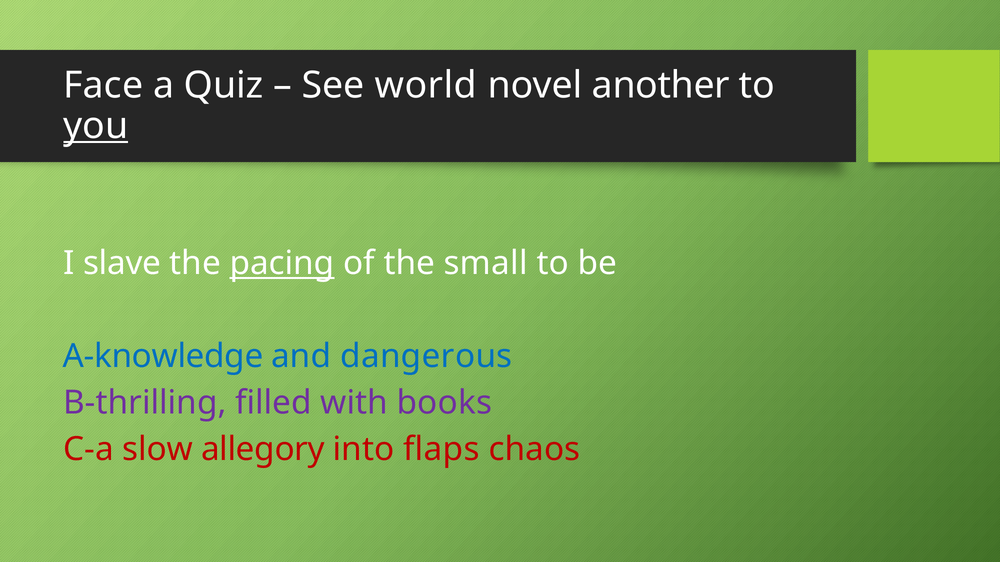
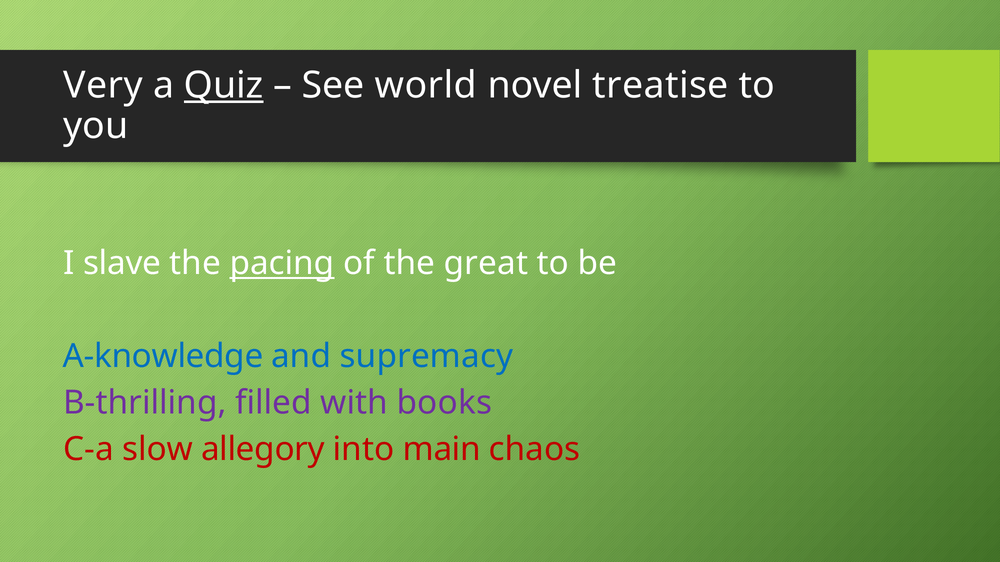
Face: Face -> Very
Quiz underline: none -> present
another: another -> treatise
you underline: present -> none
small: small -> great
dangerous: dangerous -> supremacy
flaps: flaps -> main
